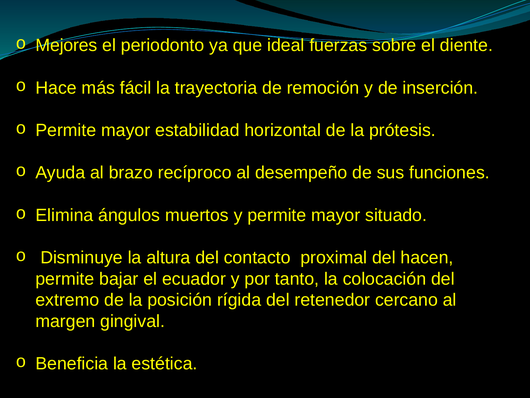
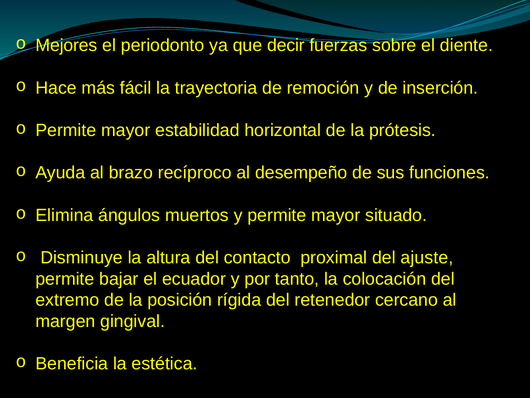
ideal: ideal -> decir
hacen: hacen -> ajuste
